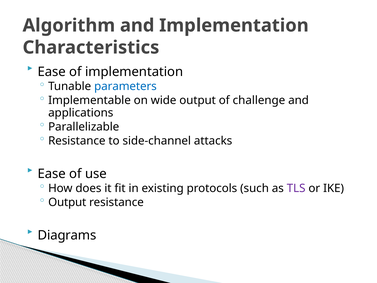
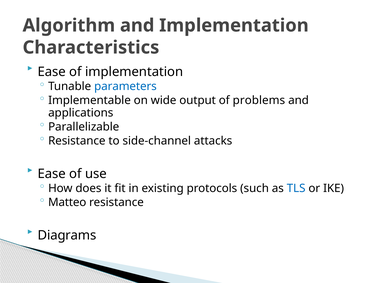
challenge: challenge -> problems
TLS colour: purple -> blue
Output at (67, 202): Output -> Matteo
